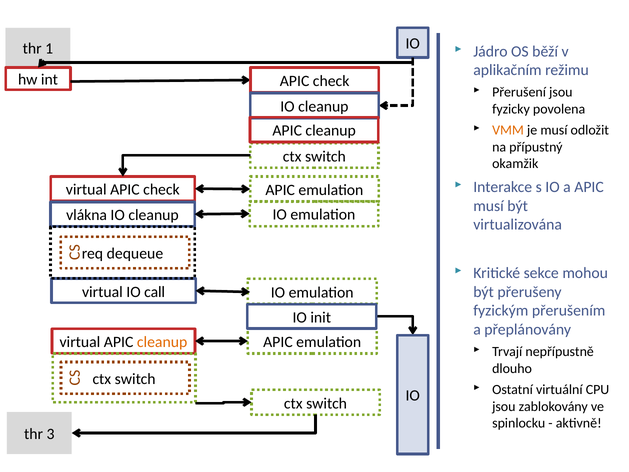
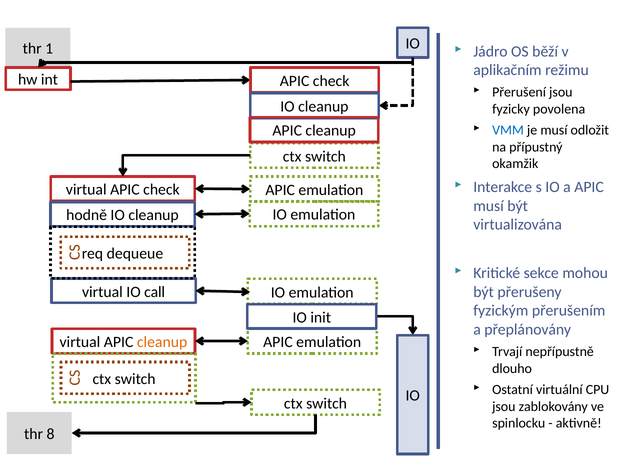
VMM colour: orange -> blue
vlákna: vlákna -> hodně
3: 3 -> 8
